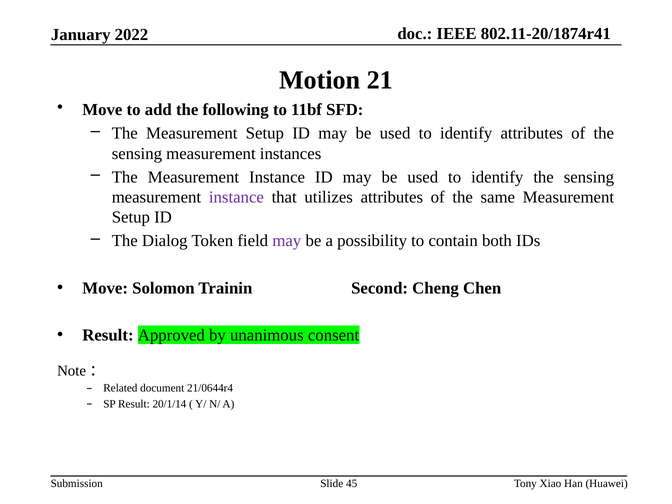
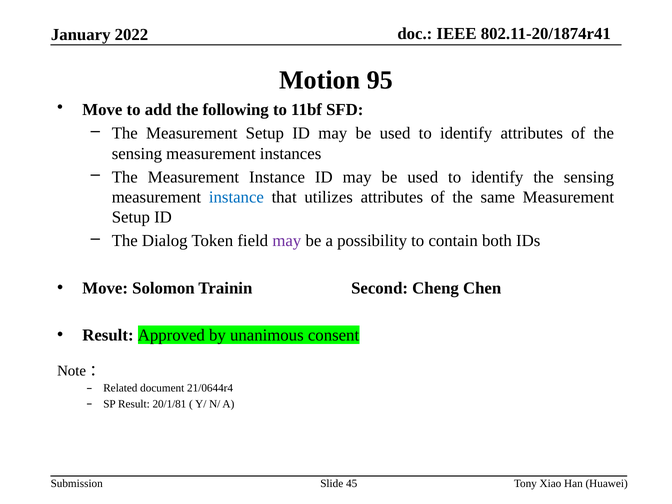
21: 21 -> 95
instance at (236, 197) colour: purple -> blue
20/1/14: 20/1/14 -> 20/1/81
